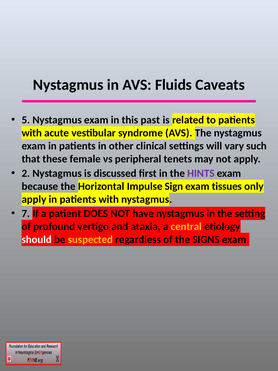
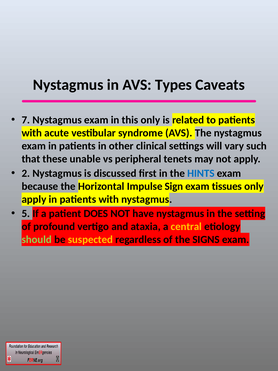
Fluids: Fluids -> Types
5: 5 -> 7
this past: past -> only
female: female -> unable
HINTS colour: purple -> blue
7: 7 -> 5
should colour: white -> light green
